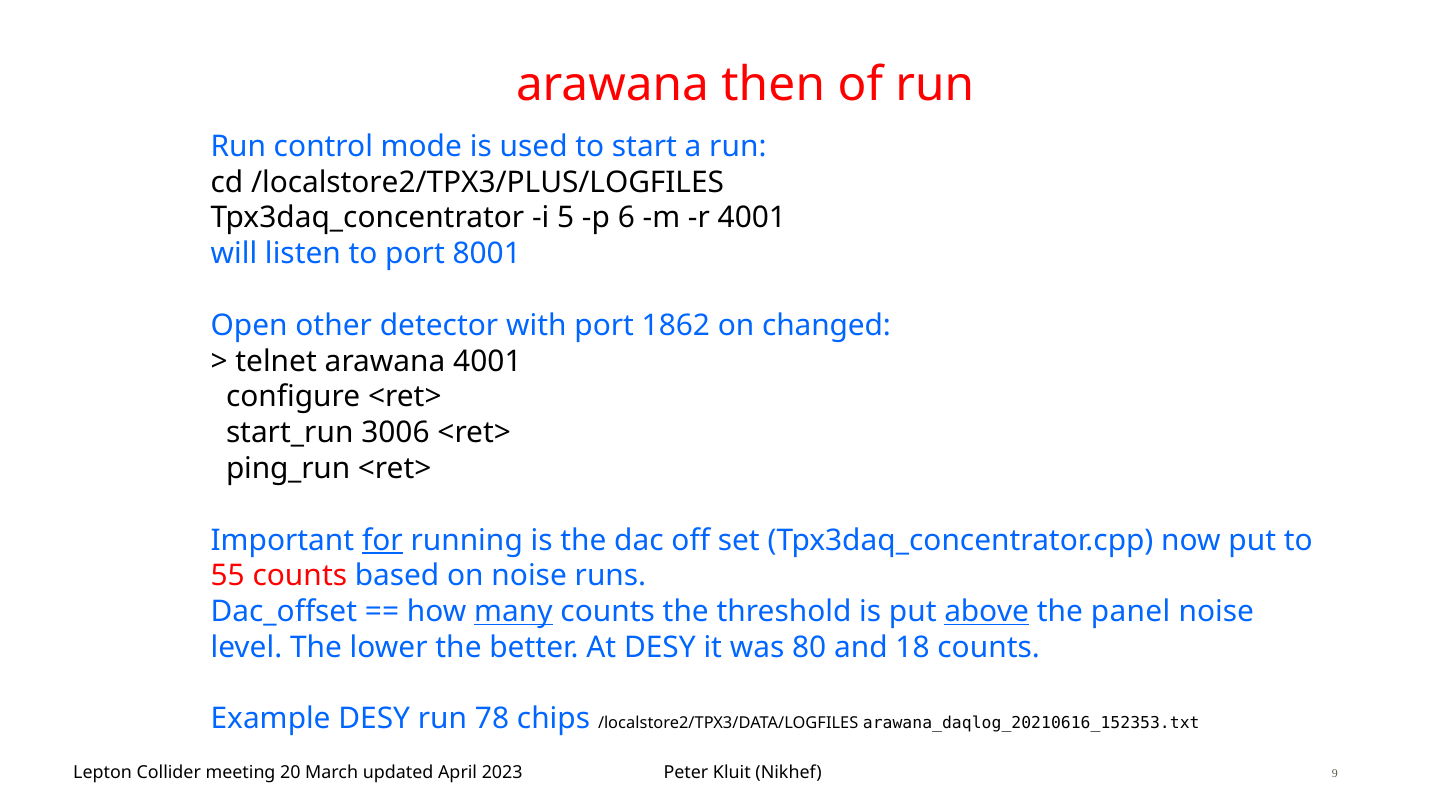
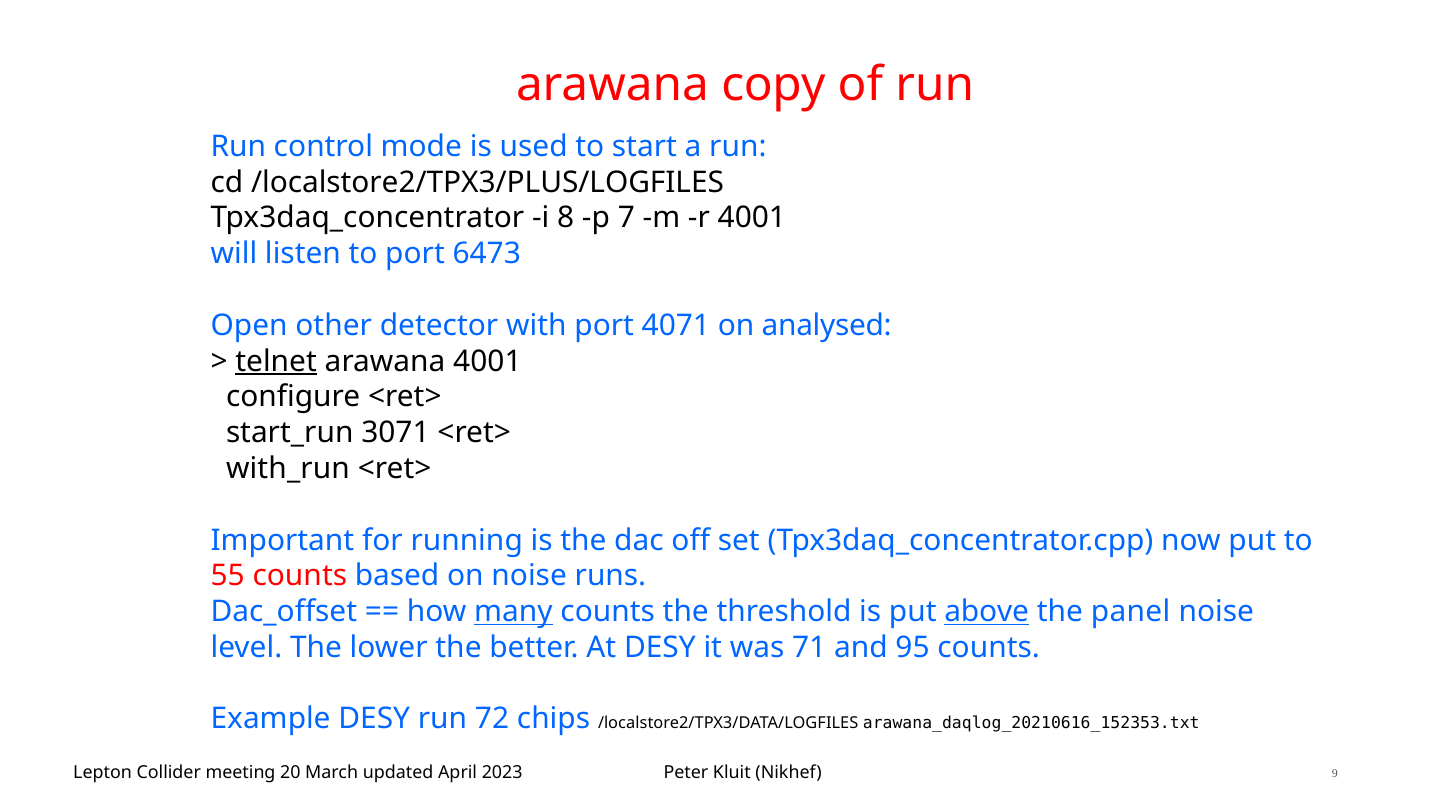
then: then -> copy
5: 5 -> 8
6: 6 -> 7
8001: 8001 -> 6473
1862: 1862 -> 4071
changed: changed -> analysed
telnet underline: none -> present
3006: 3006 -> 3071
ping_run: ping_run -> with_run
for underline: present -> none
80: 80 -> 71
18: 18 -> 95
78: 78 -> 72
